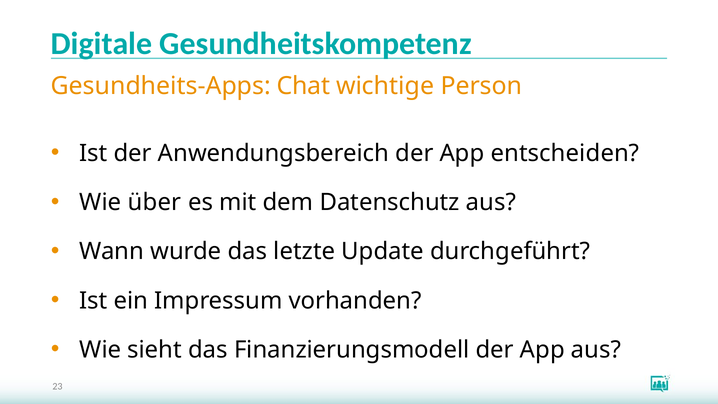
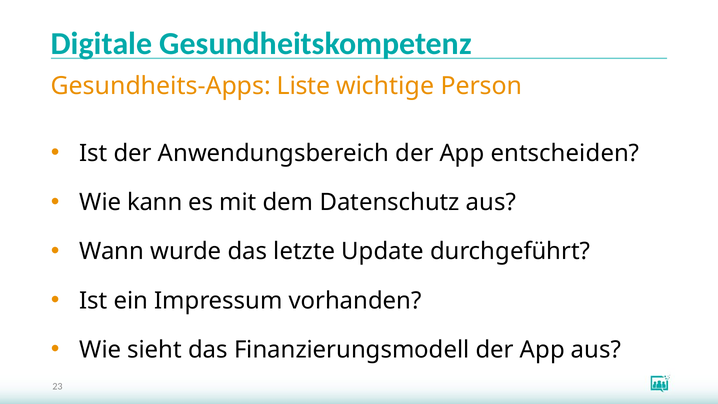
Chat: Chat -> Liste
über: über -> kann
